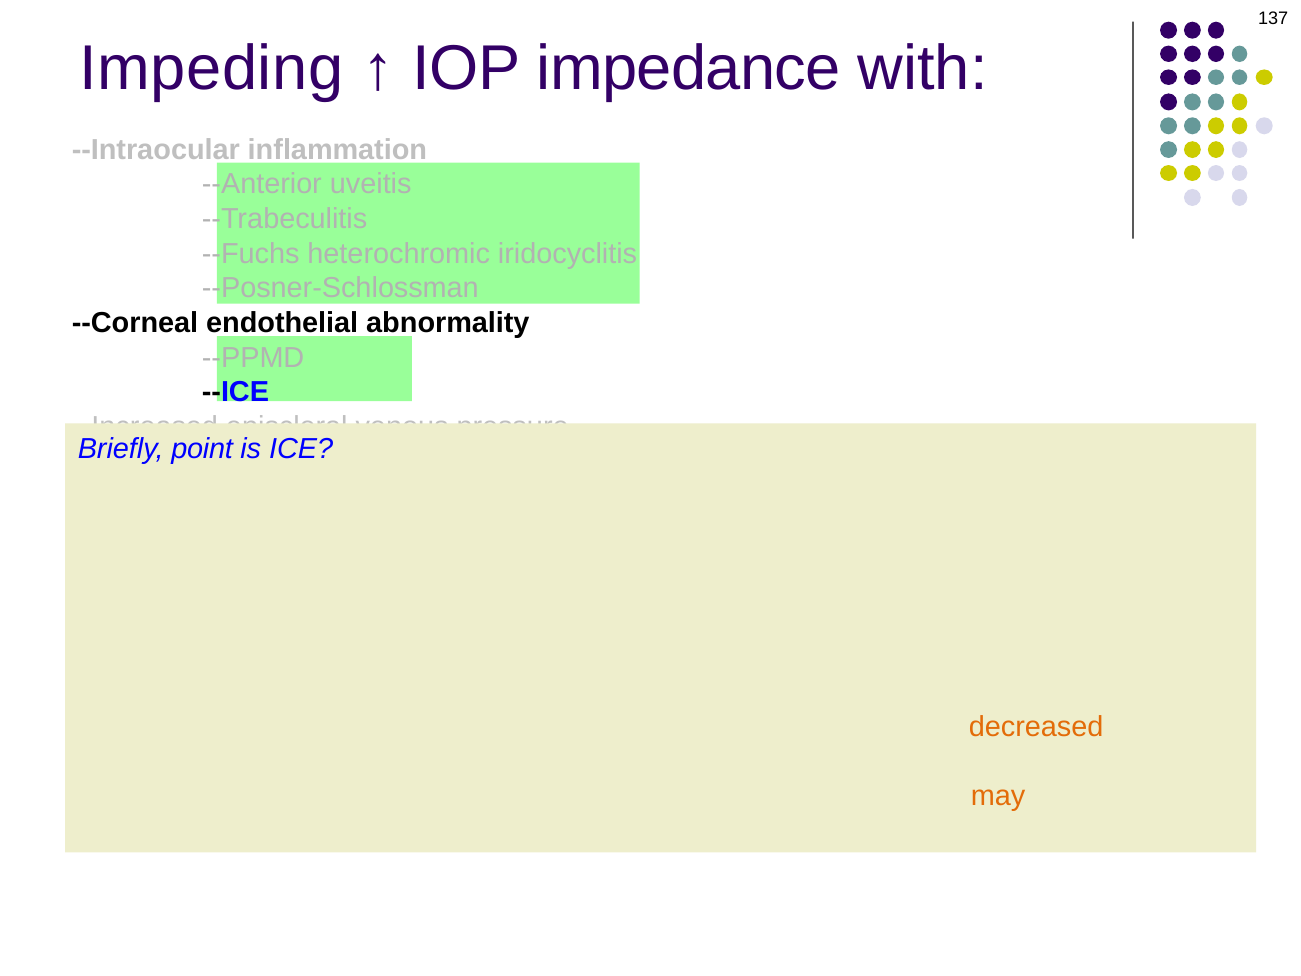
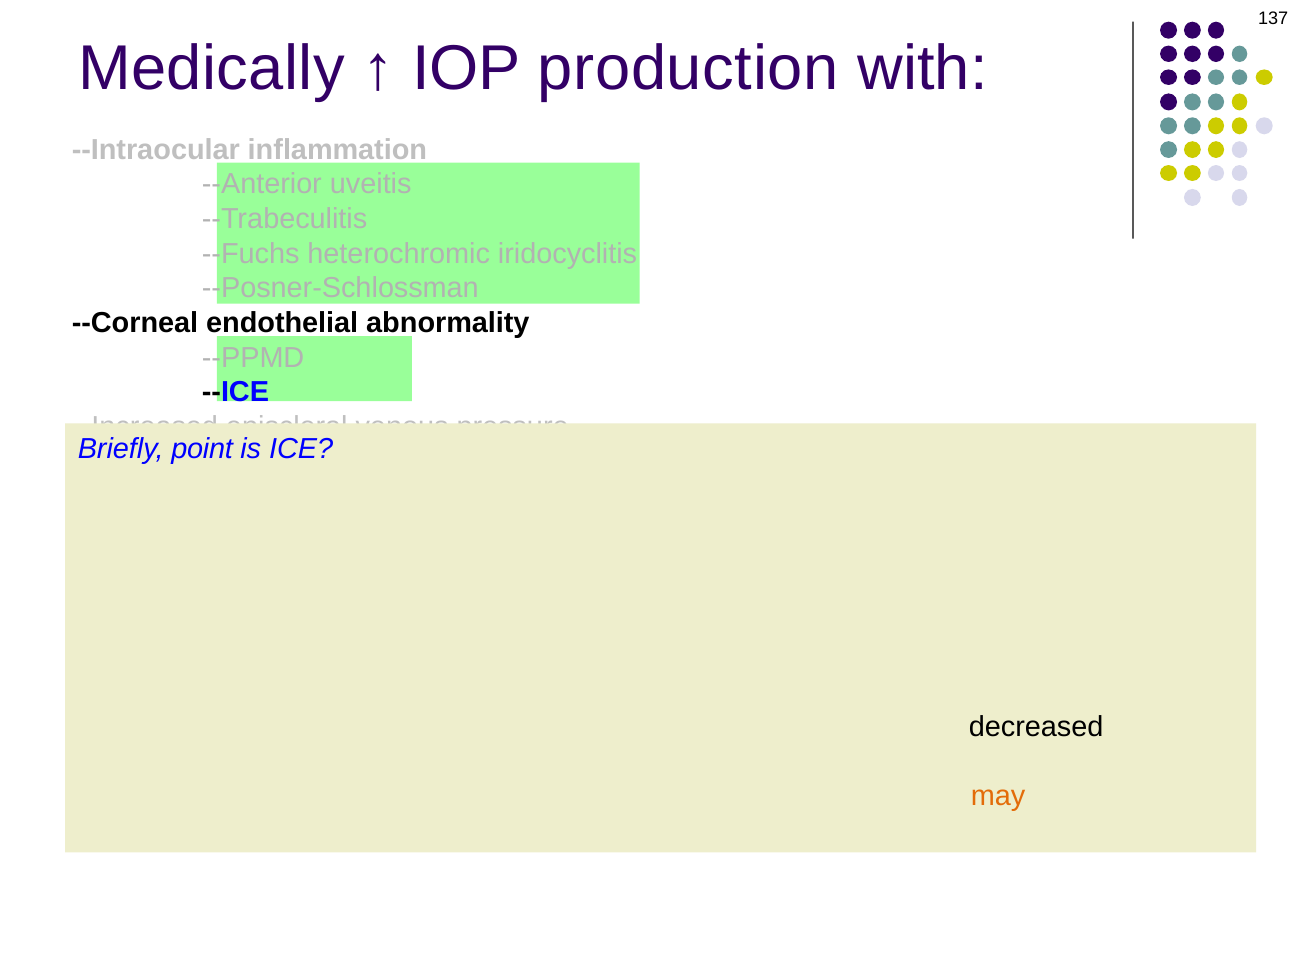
Impeding: Impeding -> Medically
impedance: impedance -> production
decreased colour: orange -> black
